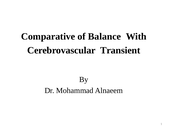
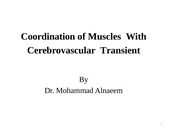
Comparative: Comparative -> Coordination
Balance: Balance -> Muscles
